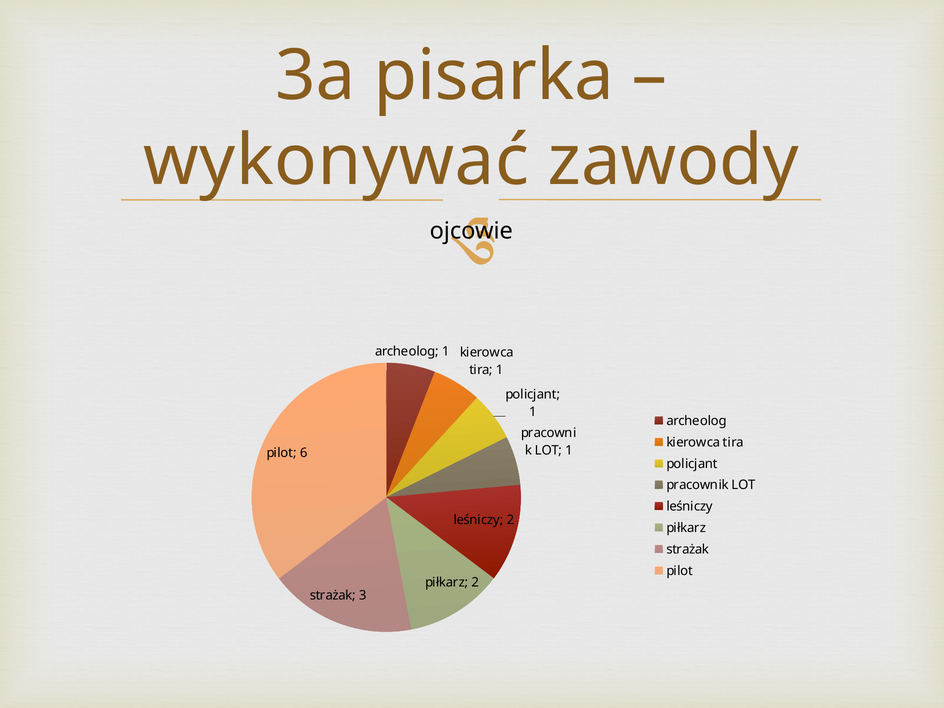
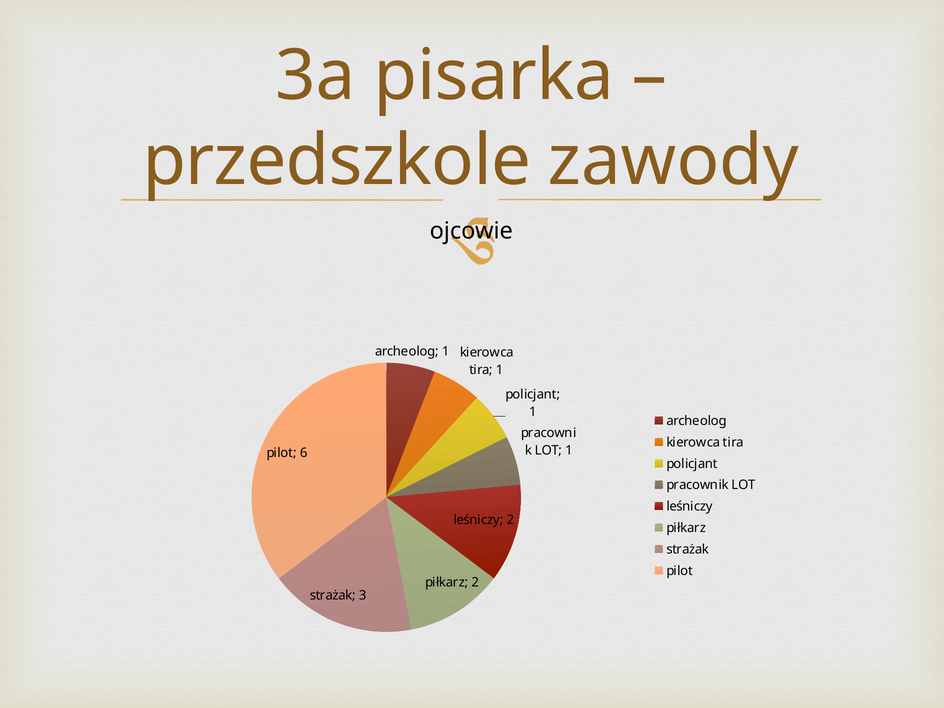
wykonywać: wykonywać -> przedszkole
